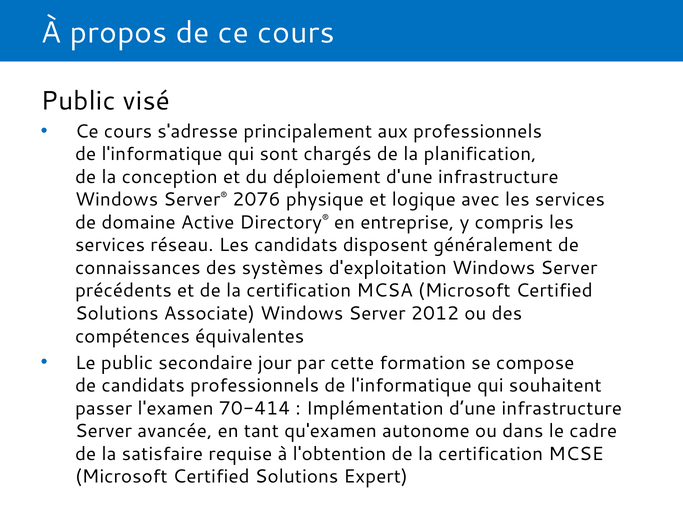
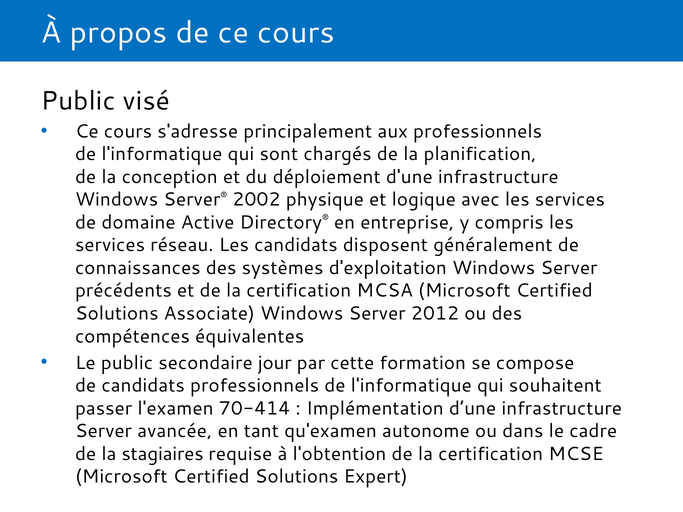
2076: 2076 -> 2002
satisfaire: satisfaire -> stagiaires
